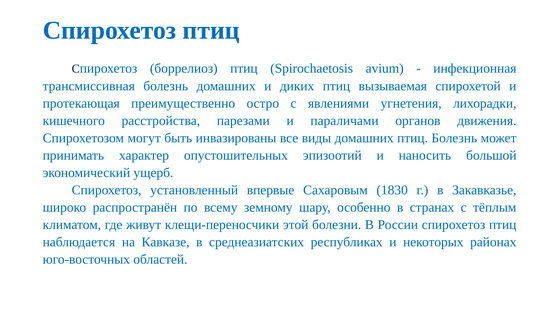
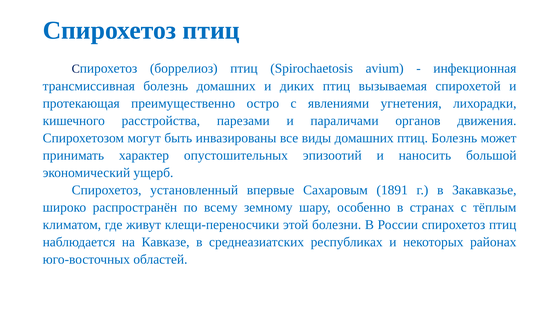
1830: 1830 -> 1891
